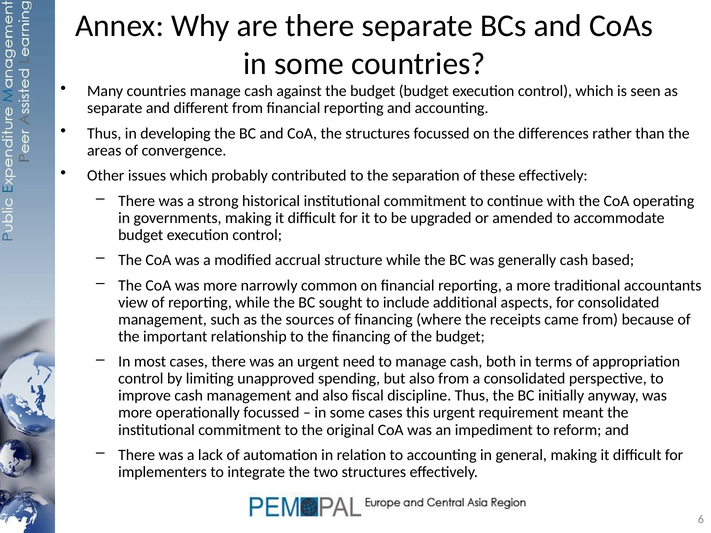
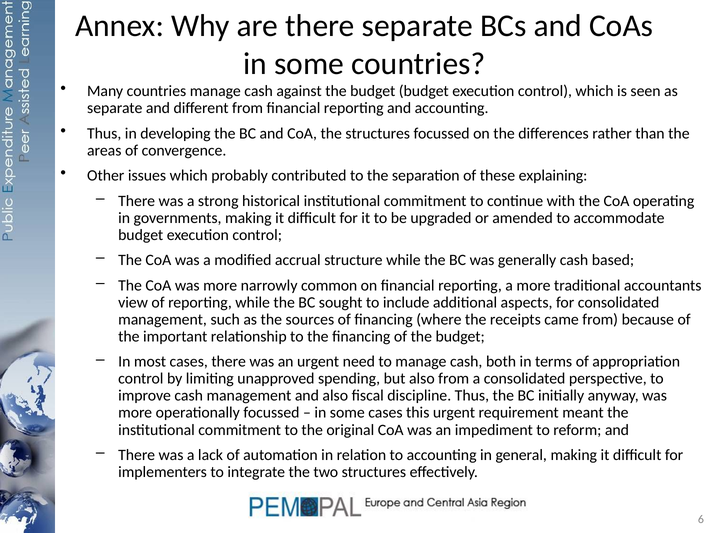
these effectively: effectively -> explaining
